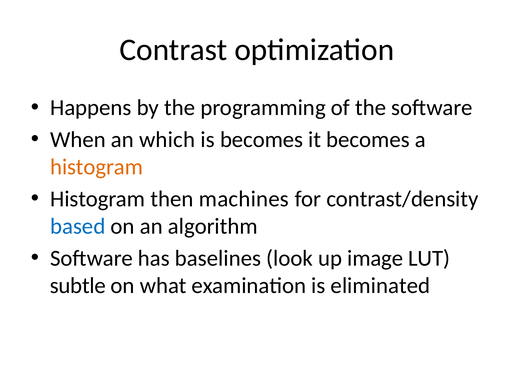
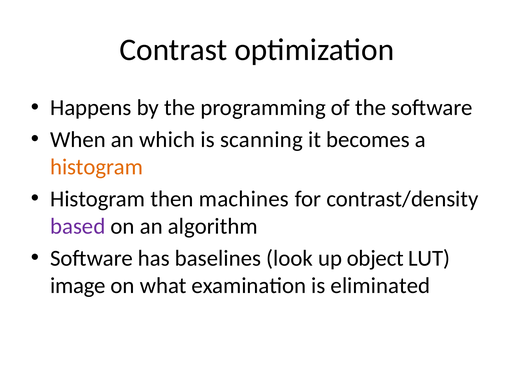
is becomes: becomes -> scanning
based colour: blue -> purple
image: image -> object
subtle: subtle -> image
